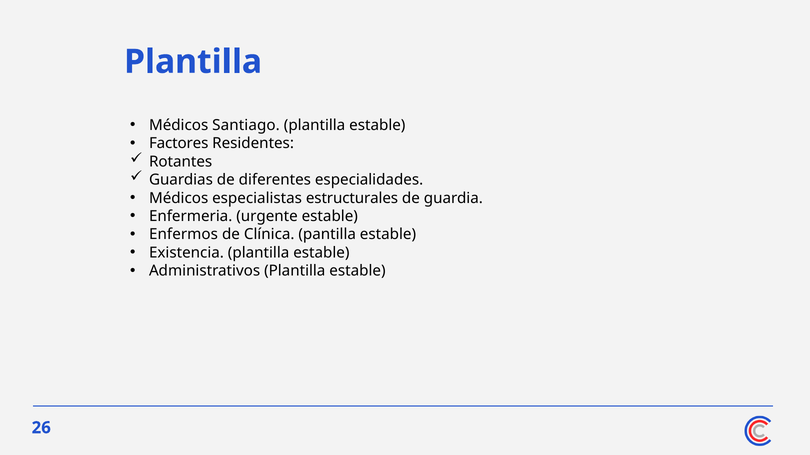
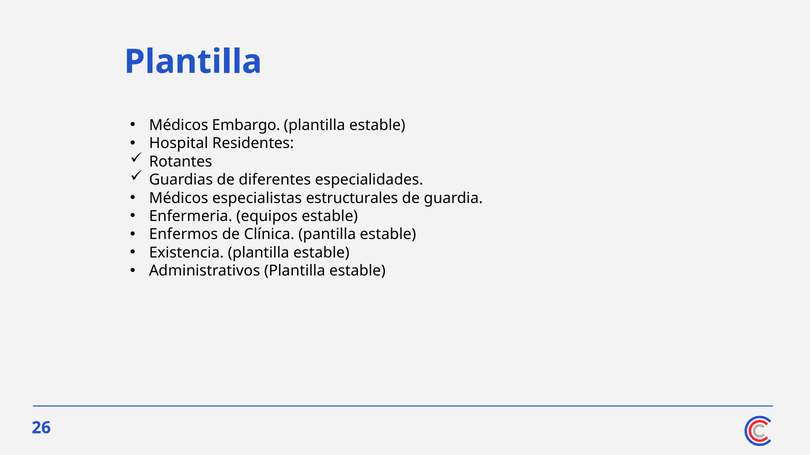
Santiago: Santiago -> Embargo
Factores: Factores -> Hospital
urgente: urgente -> equipos
